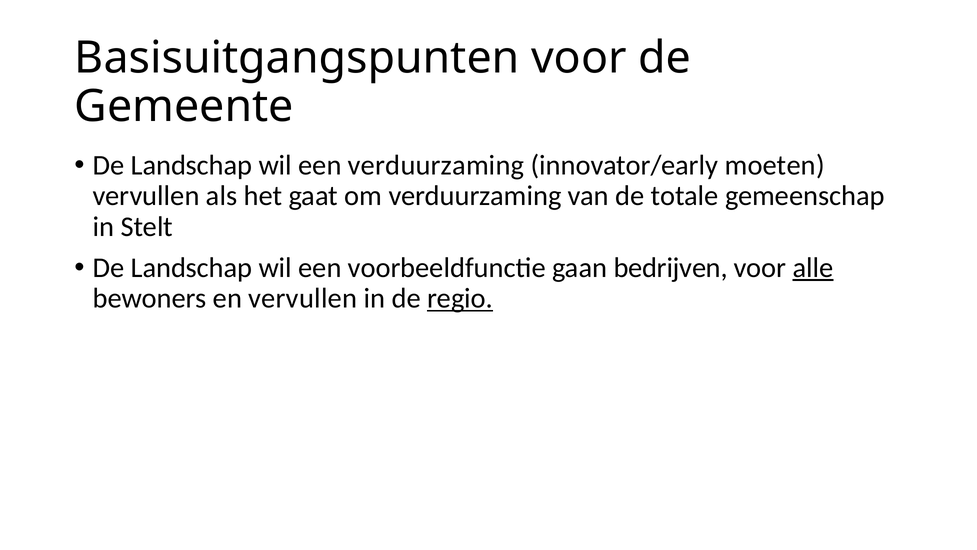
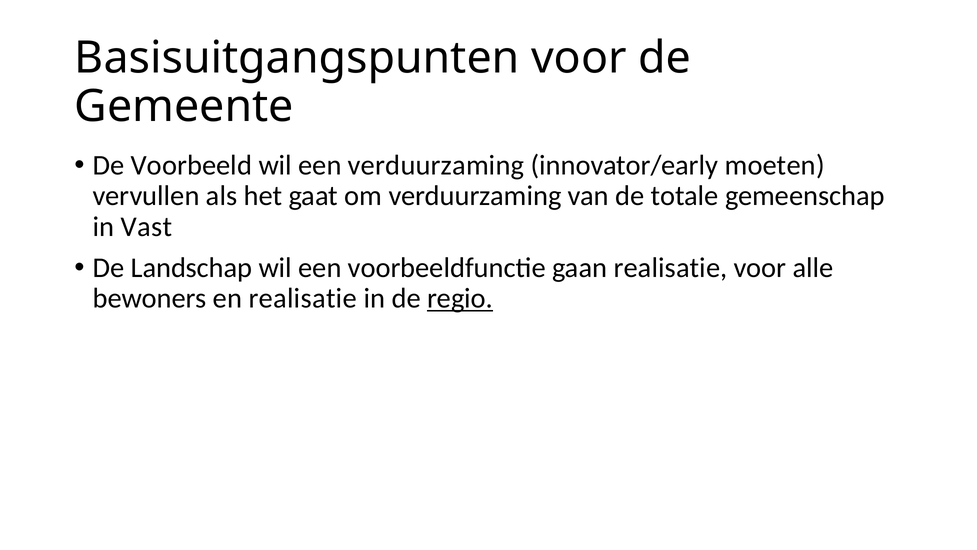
Landschap at (191, 165): Landschap -> Voorbeeld
Stelt: Stelt -> Vast
gaan bedrijven: bedrijven -> realisatie
alle underline: present -> none
en vervullen: vervullen -> realisatie
